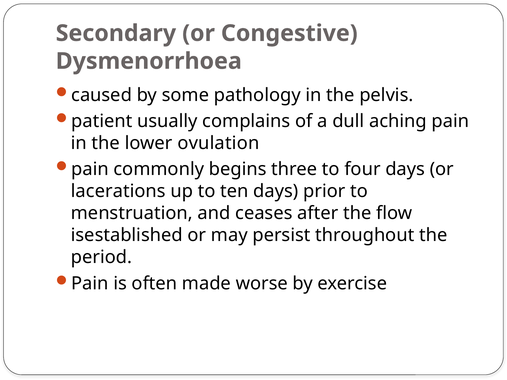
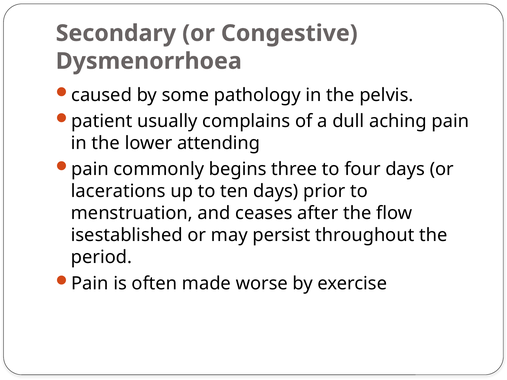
ovulation: ovulation -> attending
